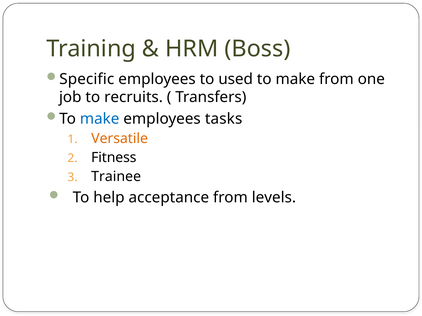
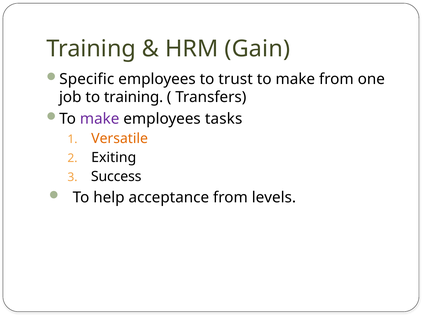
Boss: Boss -> Gain
used: used -> trust
to recruits: recruits -> training
make at (100, 119) colour: blue -> purple
Fitness: Fitness -> Exiting
Trainee: Trainee -> Success
